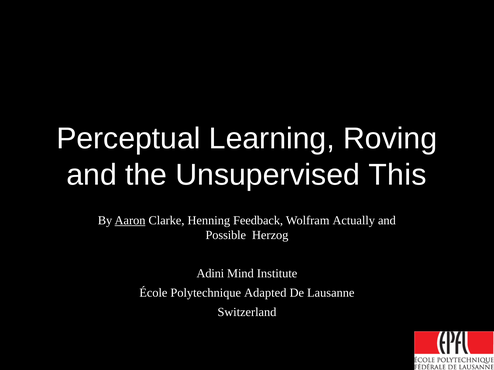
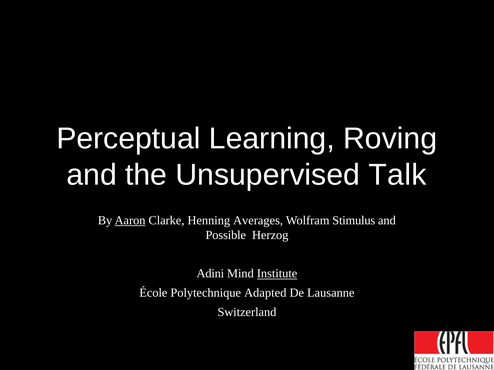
This: This -> Talk
Feedback: Feedback -> Averages
Actually: Actually -> Stimulus
Institute underline: none -> present
